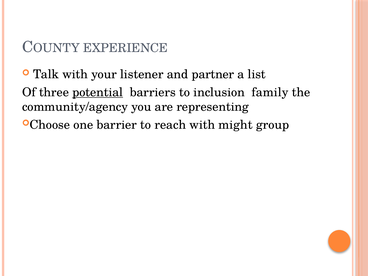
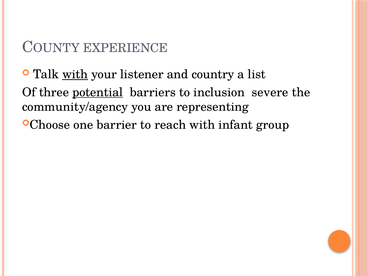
with at (75, 74) underline: none -> present
partner: partner -> country
family: family -> severe
might: might -> infant
